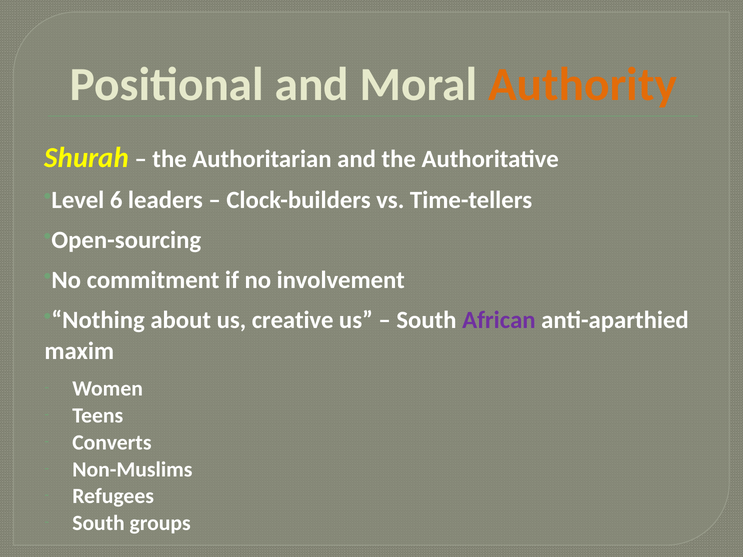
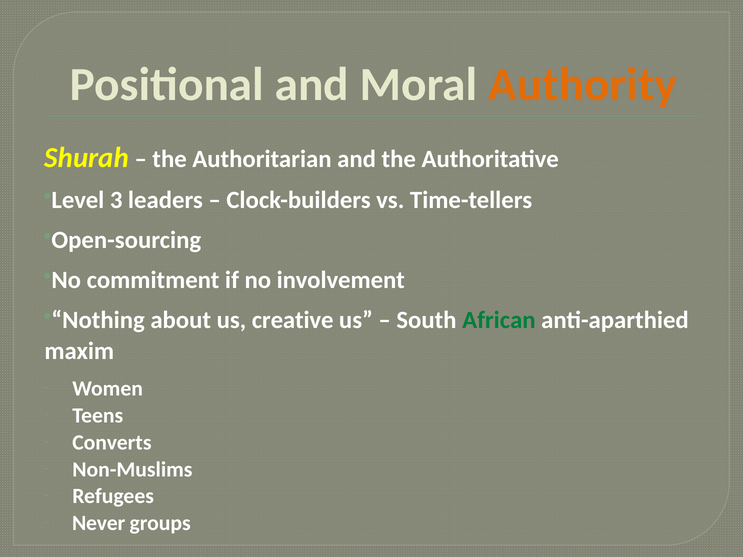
6: 6 -> 3
African colour: purple -> green
South at (99, 523): South -> Never
